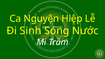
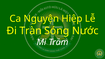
Sinh: Sinh -> Tràn
